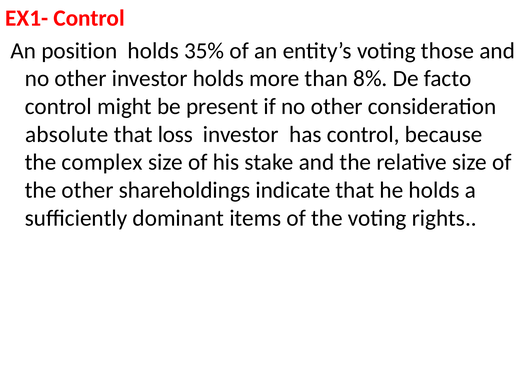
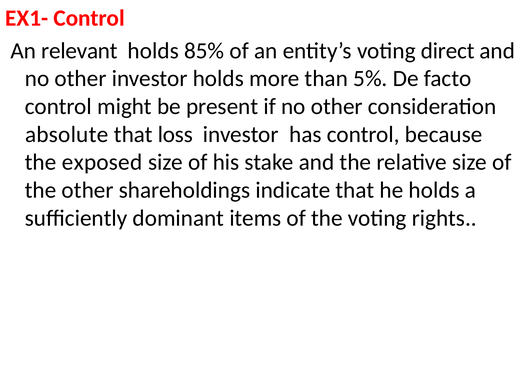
position: position -> relevant
35%: 35% -> 85%
those: those -> direct
8%: 8% -> 5%
complex: complex -> exposed
